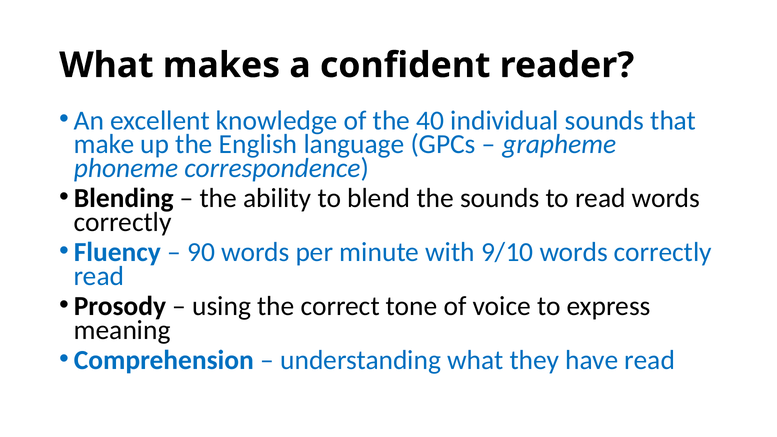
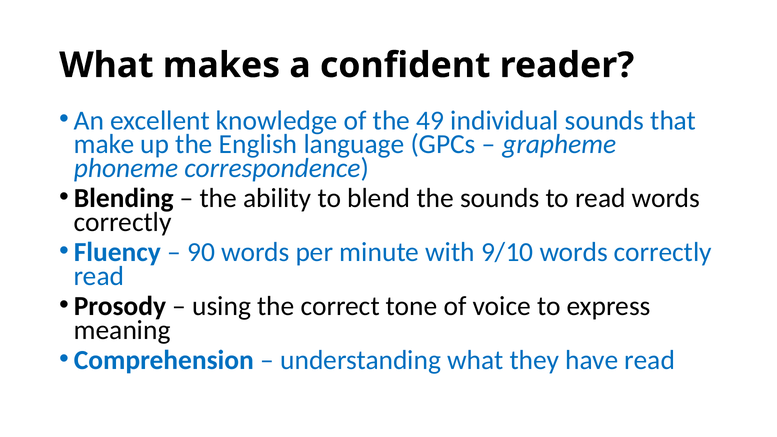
40: 40 -> 49
